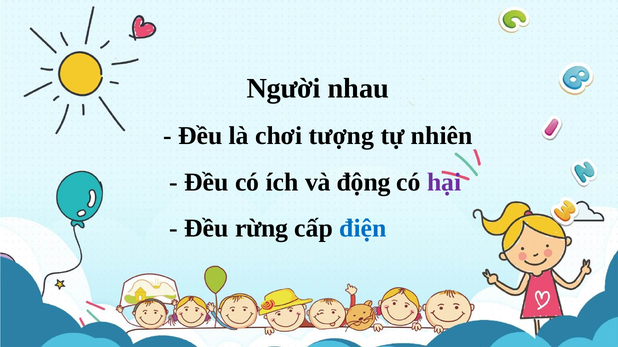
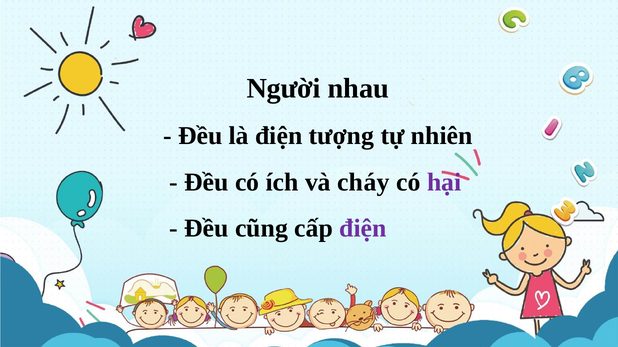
là chơi: chơi -> điện
động: động -> cháy
rừng: rừng -> cũng
điện at (363, 229) colour: blue -> purple
